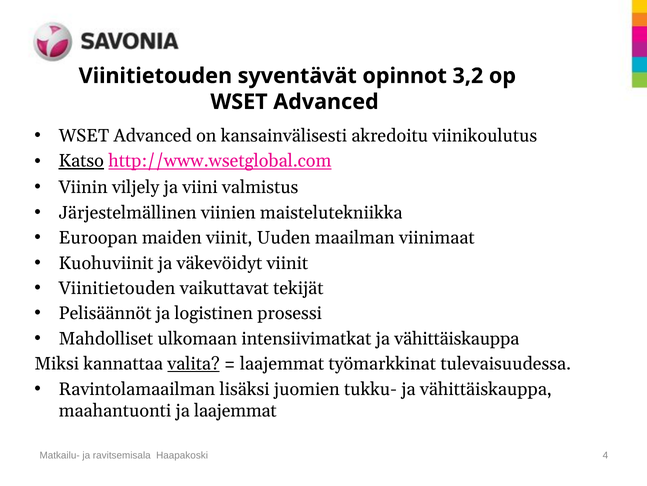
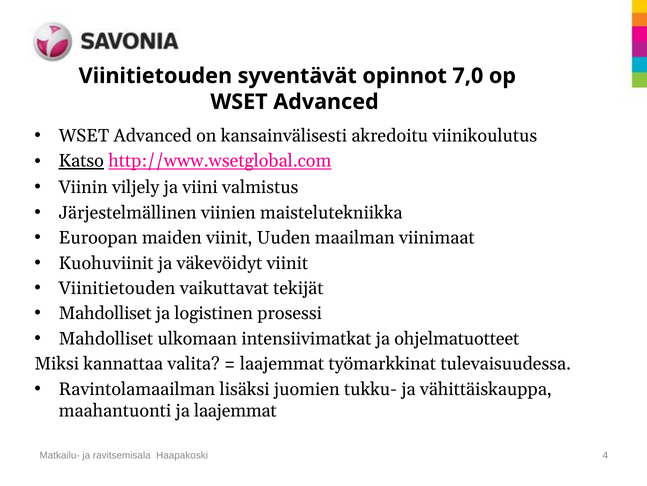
3,2: 3,2 -> 7,0
Pelisäännöt at (105, 313): Pelisäännöt -> Mahdolliset
intensiivimatkat ja vähittäiskauppa: vähittäiskauppa -> ohjelmatuotteet
valita underline: present -> none
